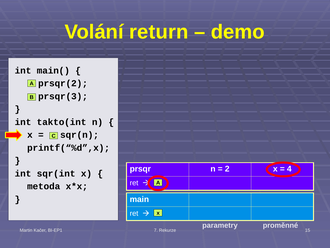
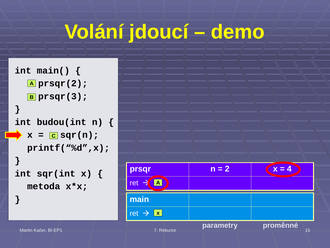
return: return -> jdoucí
takto(int: takto(int -> budou(int
